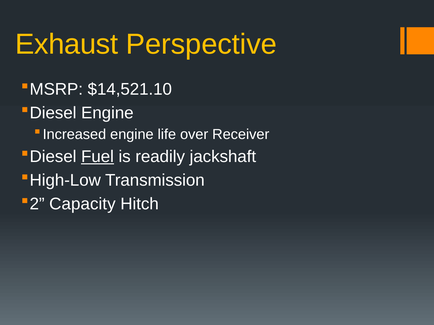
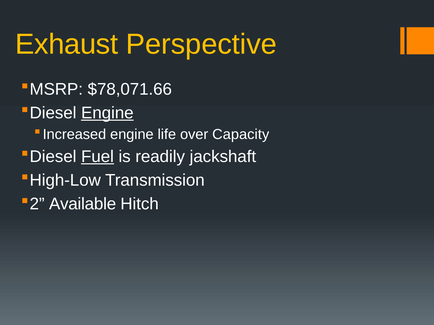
$14,521.10: $14,521.10 -> $78,071.66
Engine at (107, 113) underline: none -> present
Receiver: Receiver -> Capacity
Capacity: Capacity -> Available
